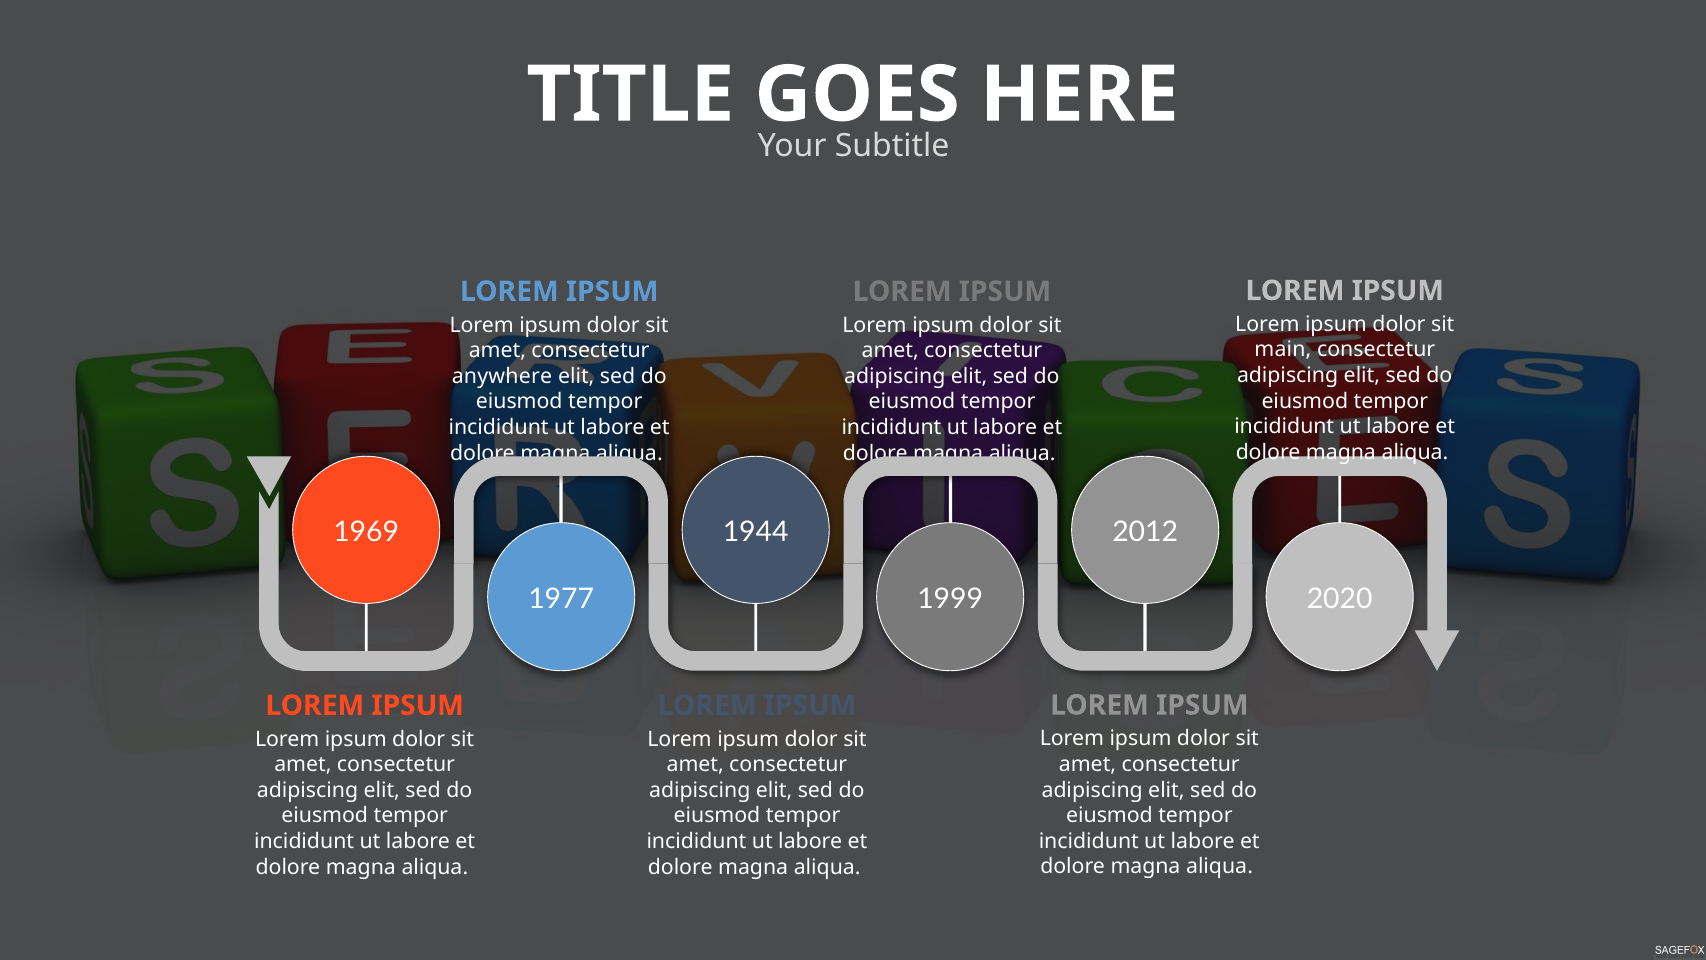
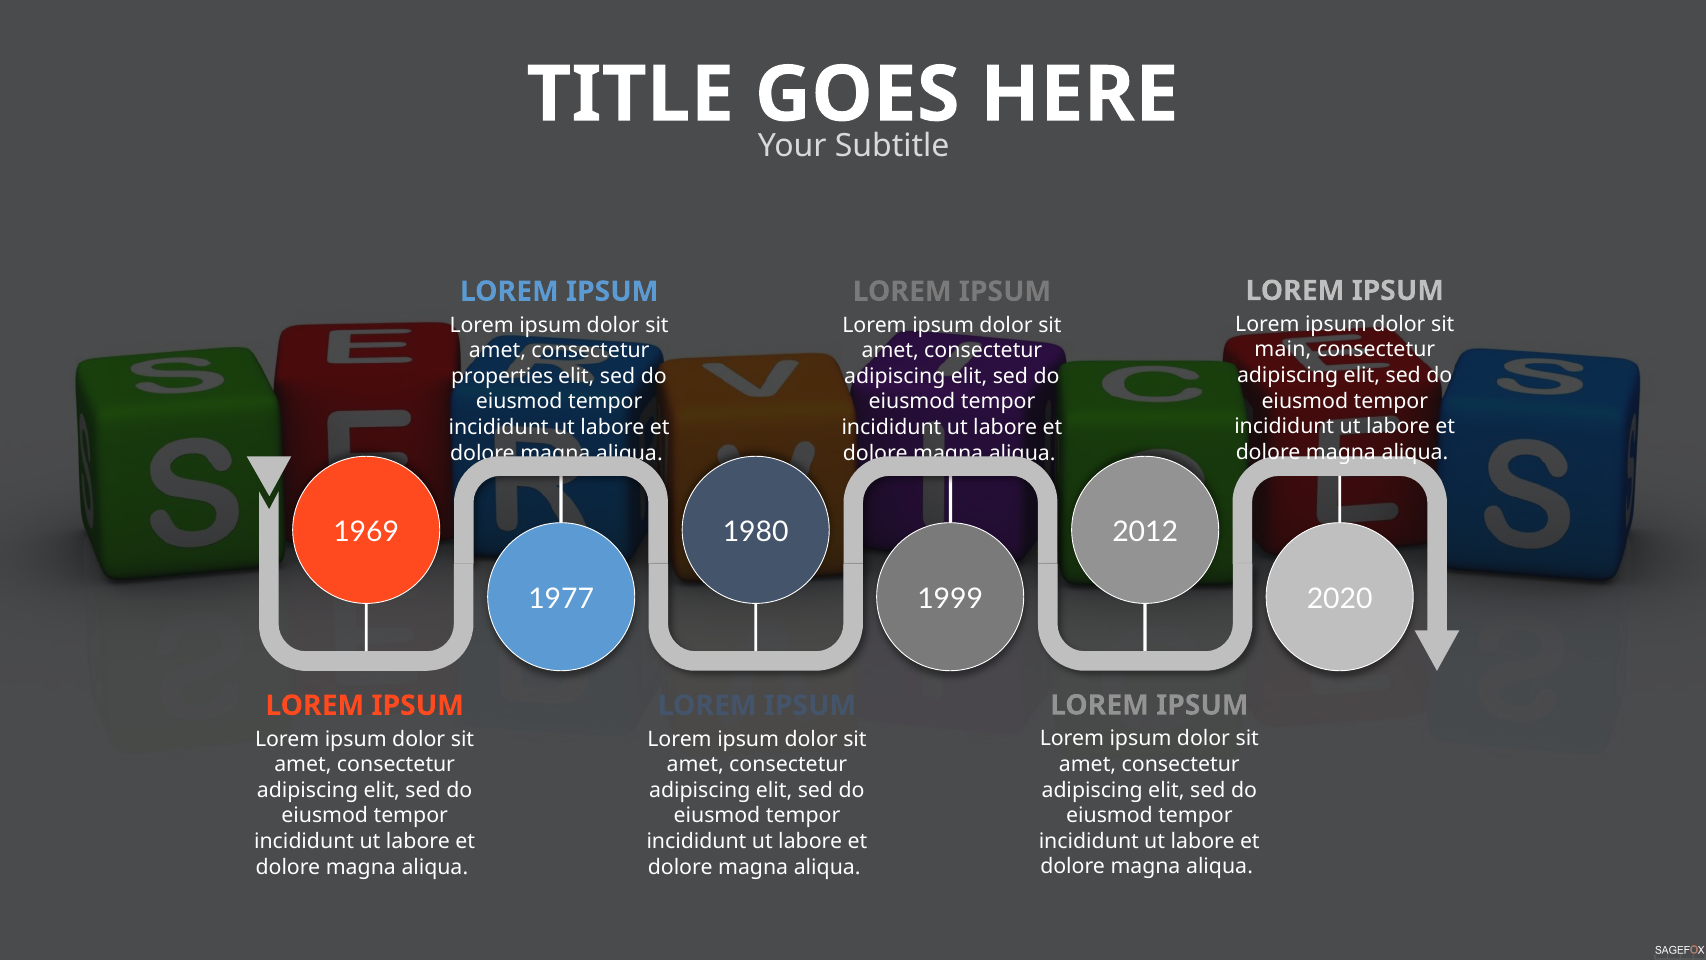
anywhere: anywhere -> properties
1944: 1944 -> 1980
